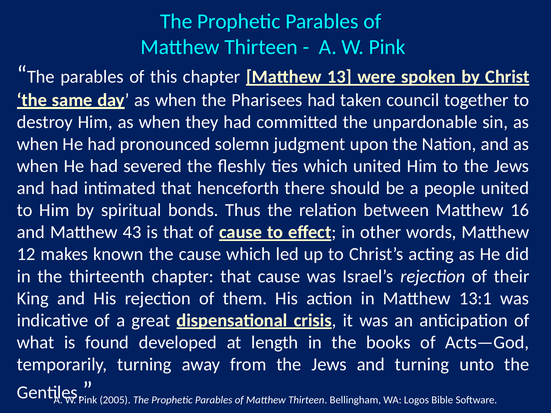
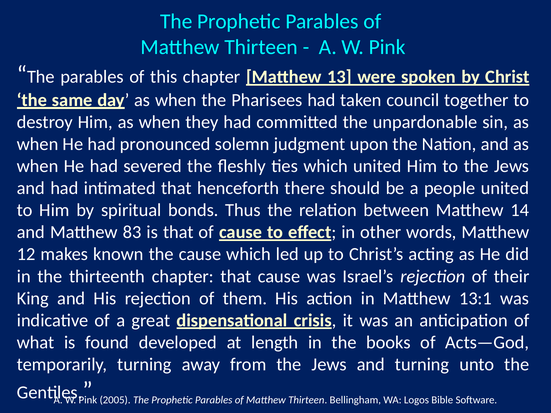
16: 16 -> 14
43: 43 -> 83
